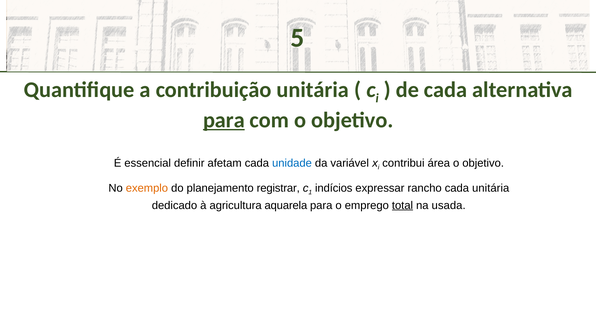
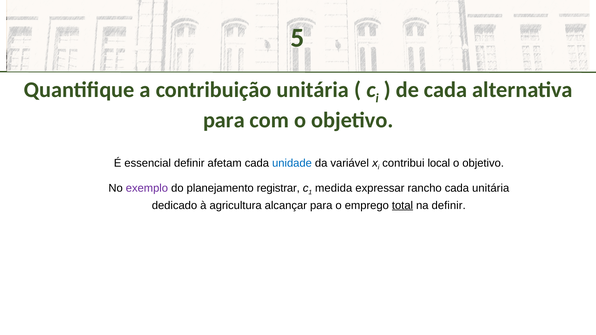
para at (224, 120) underline: present -> none
área: área -> local
exemplo colour: orange -> purple
indícios: indícios -> medida
aquarela: aquarela -> alcançar
na usada: usada -> definir
